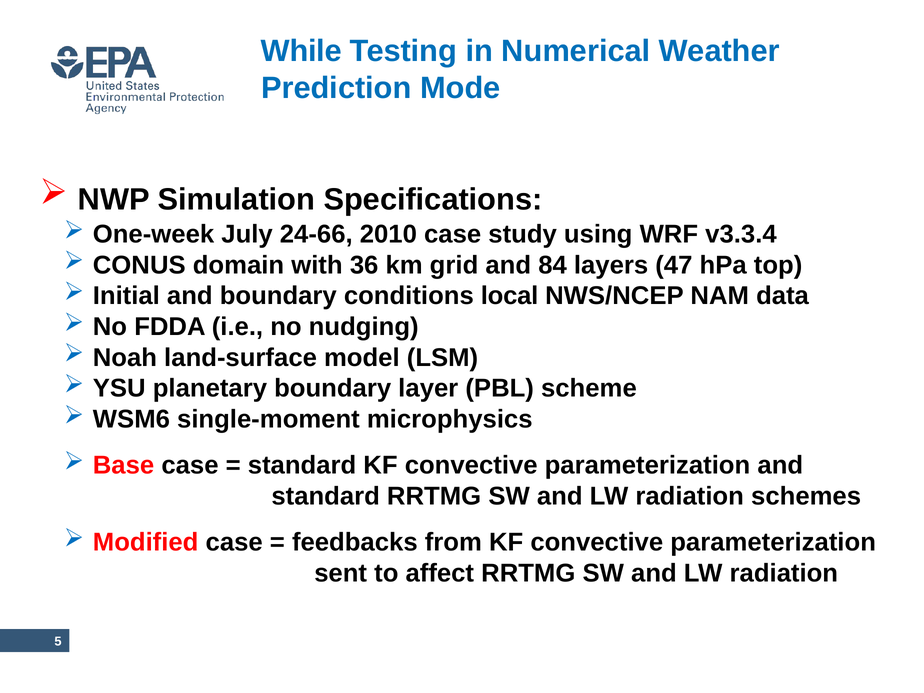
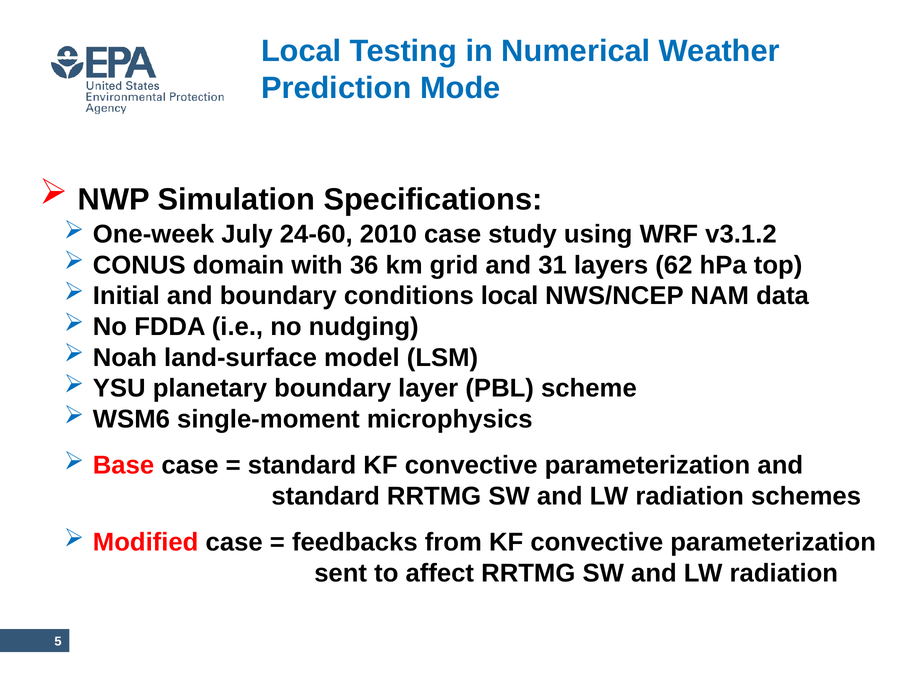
While at (301, 51): While -> Local
24-66: 24-66 -> 24-60
v3.3.4: v3.3.4 -> v3.1.2
84: 84 -> 31
47: 47 -> 62
